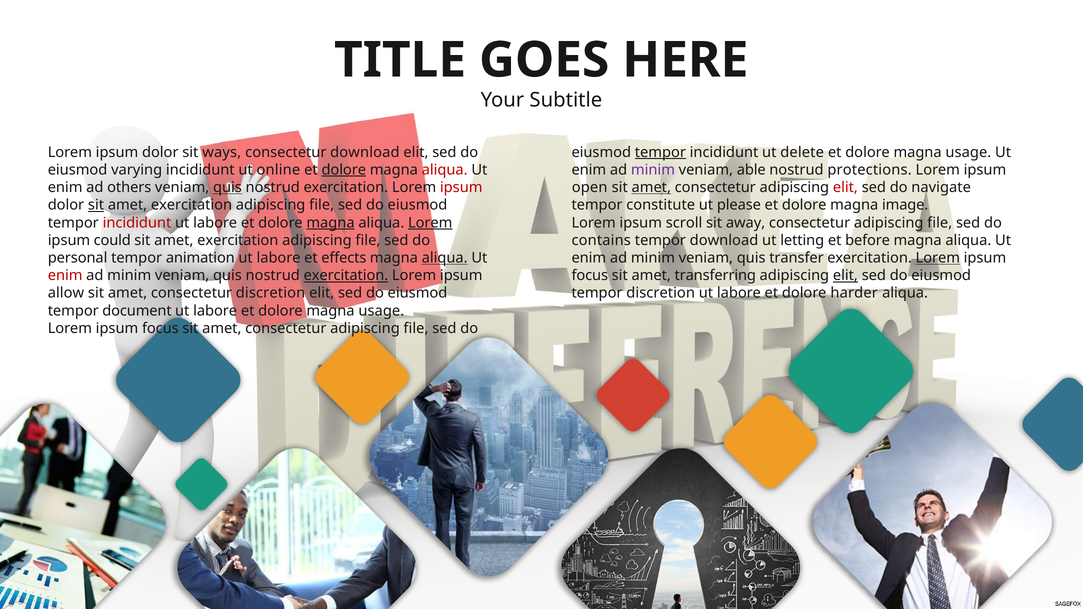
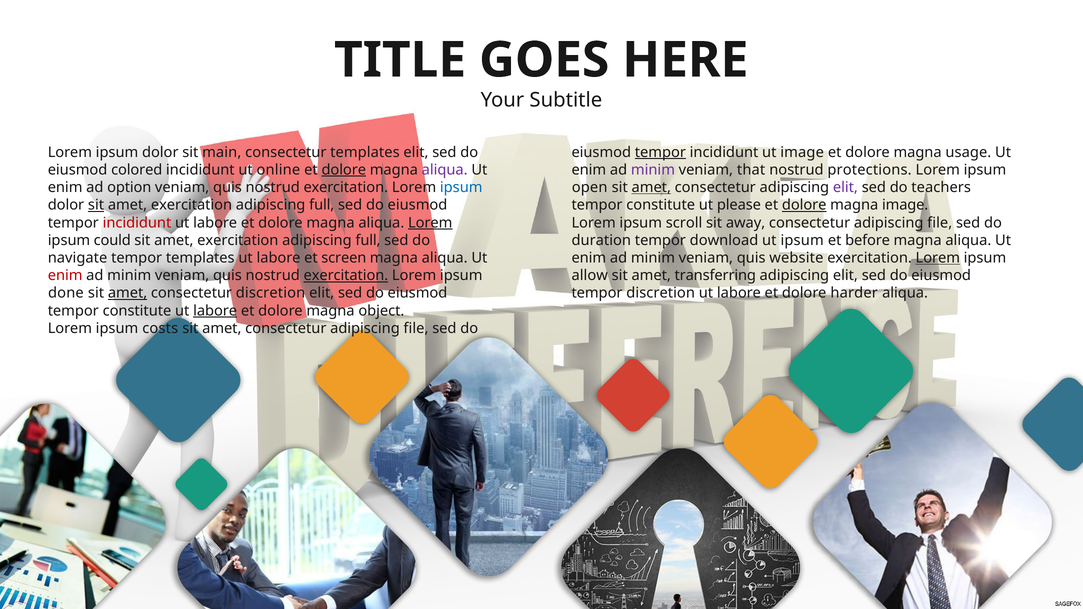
ways: ways -> main
consectetur download: download -> templates
ut delete: delete -> image
varying: varying -> colored
aliqua at (445, 170) colour: red -> purple
able: able -> that
others: others -> option
quis at (227, 188) underline: present -> none
ipsum at (461, 188) colour: red -> blue
elit at (845, 188) colour: red -> purple
navigate: navigate -> teachers
file at (322, 205): file -> full
dolore at (804, 205) underline: none -> present
magna at (331, 223) underline: present -> none
file at (368, 240): file -> full
contains: contains -> duration
ut letting: letting -> ipsum
personal: personal -> navigate
tempor animation: animation -> templates
effects: effects -> screen
aliqua at (445, 258) underline: present -> none
transfer: transfer -> website
focus at (590, 276): focus -> allow
elit at (845, 276) underline: present -> none
allow: allow -> done
amet at (128, 293) underline: none -> present
document at (137, 311): document -> constitute
labore at (215, 311) underline: none -> present
usage at (381, 311): usage -> object
focus at (160, 328): focus -> costs
